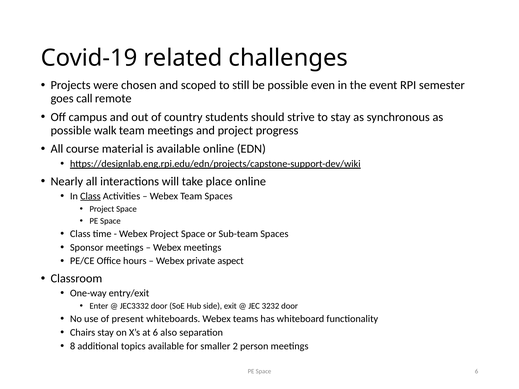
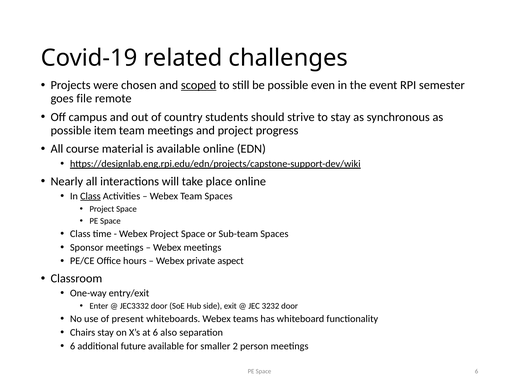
scoped underline: none -> present
call: call -> file
walk: walk -> item
8 at (73, 346): 8 -> 6
topics: topics -> future
